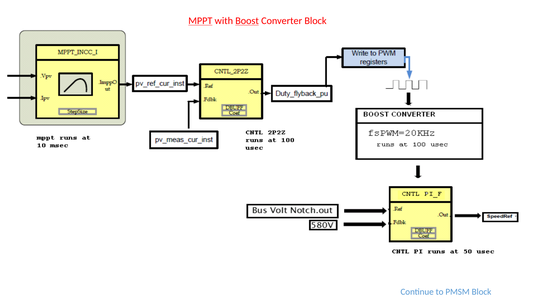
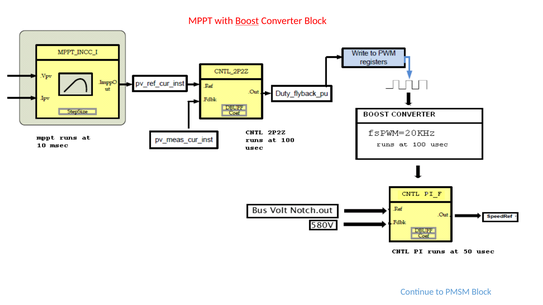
MPPT underline: present -> none
